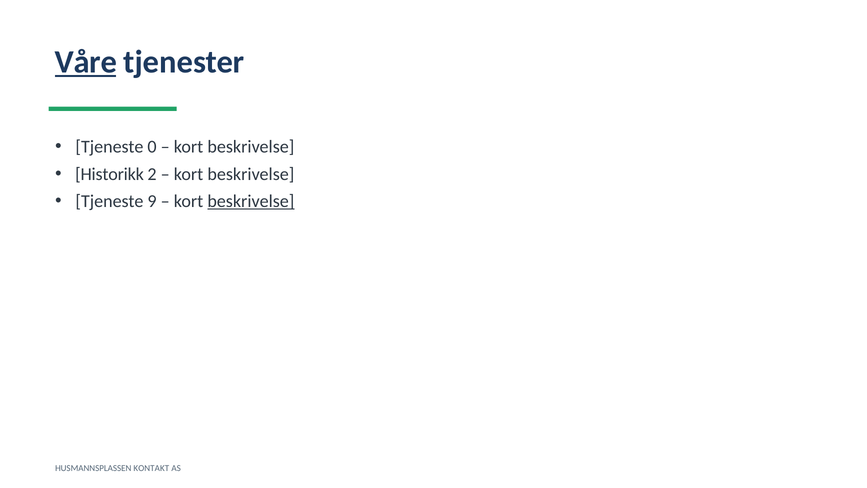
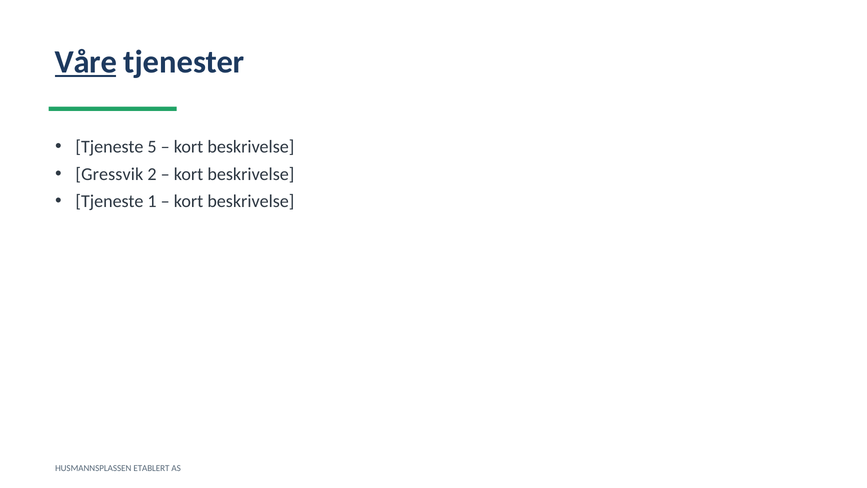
0: 0 -> 5
Historikk: Historikk -> Gressvik
9: 9 -> 1
beskrivelse at (251, 201) underline: present -> none
KONTAKT: KONTAKT -> ETABLERT
